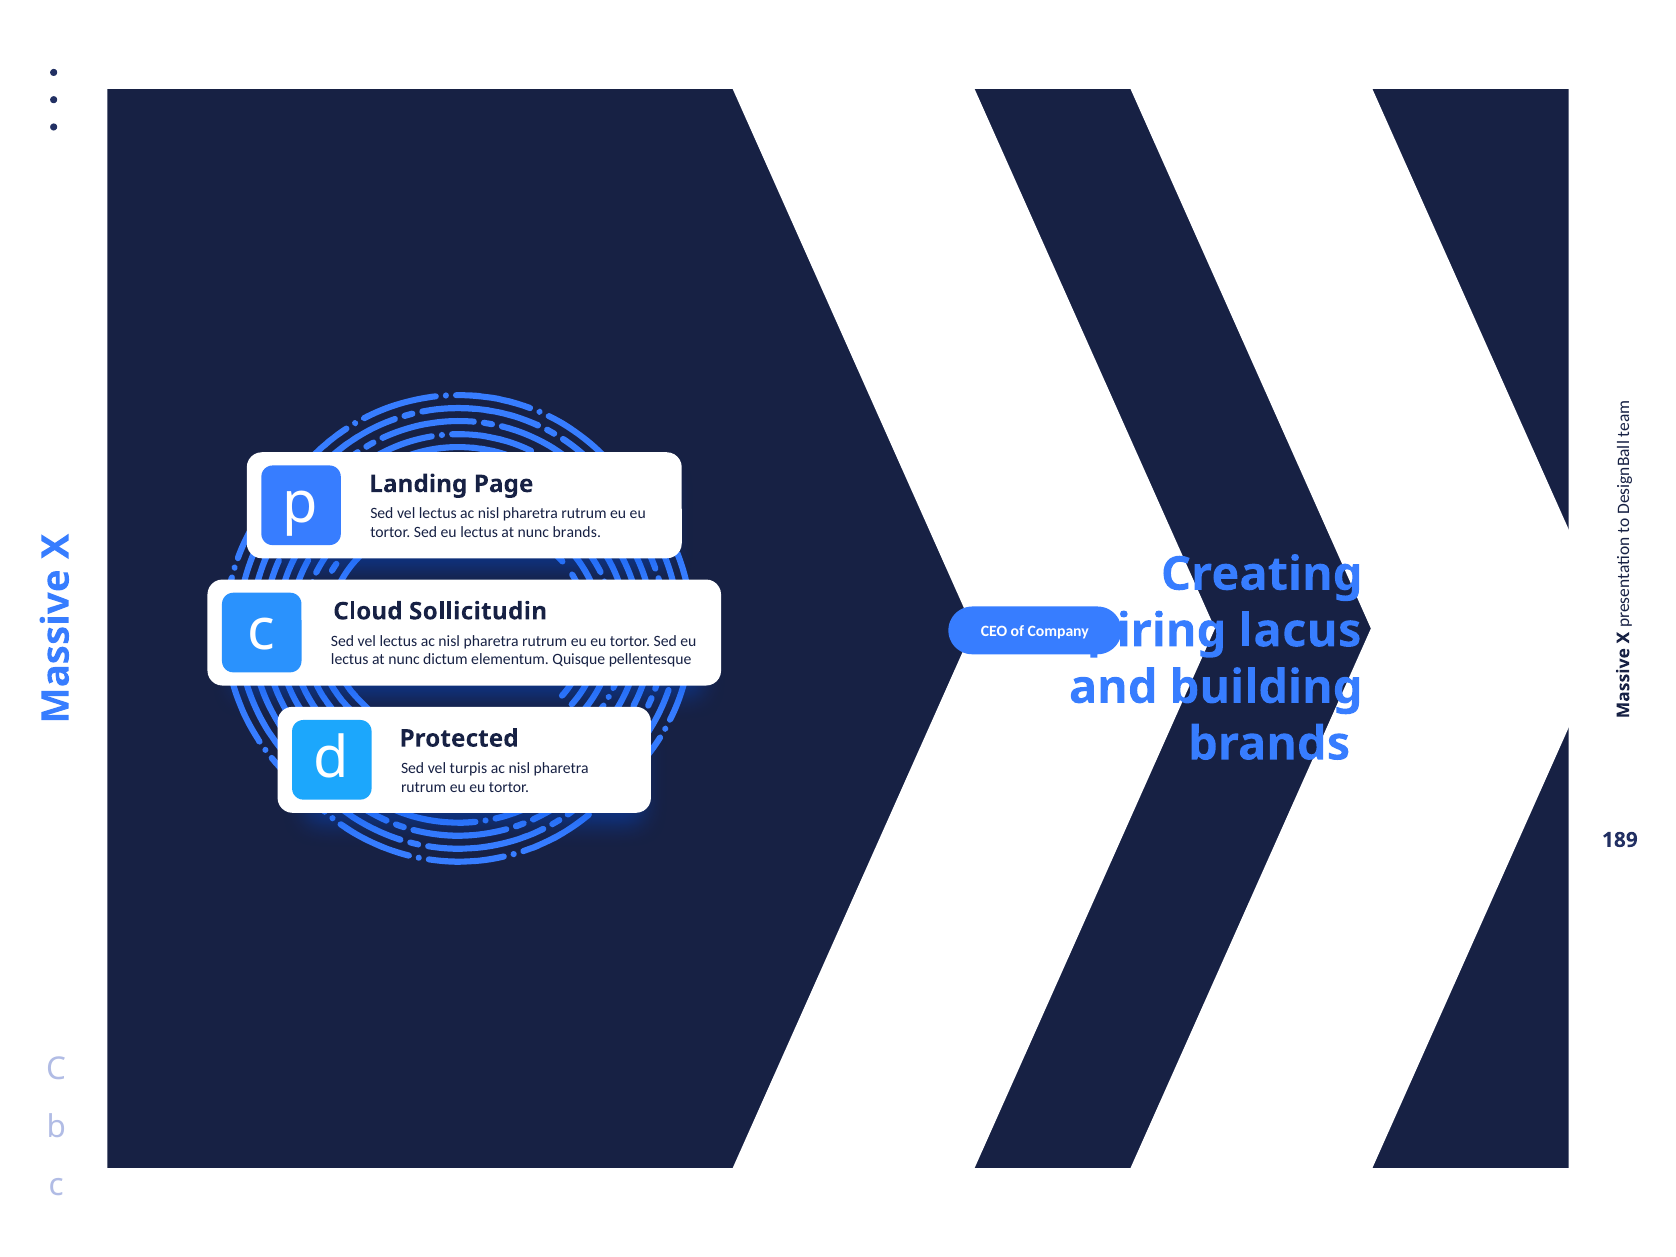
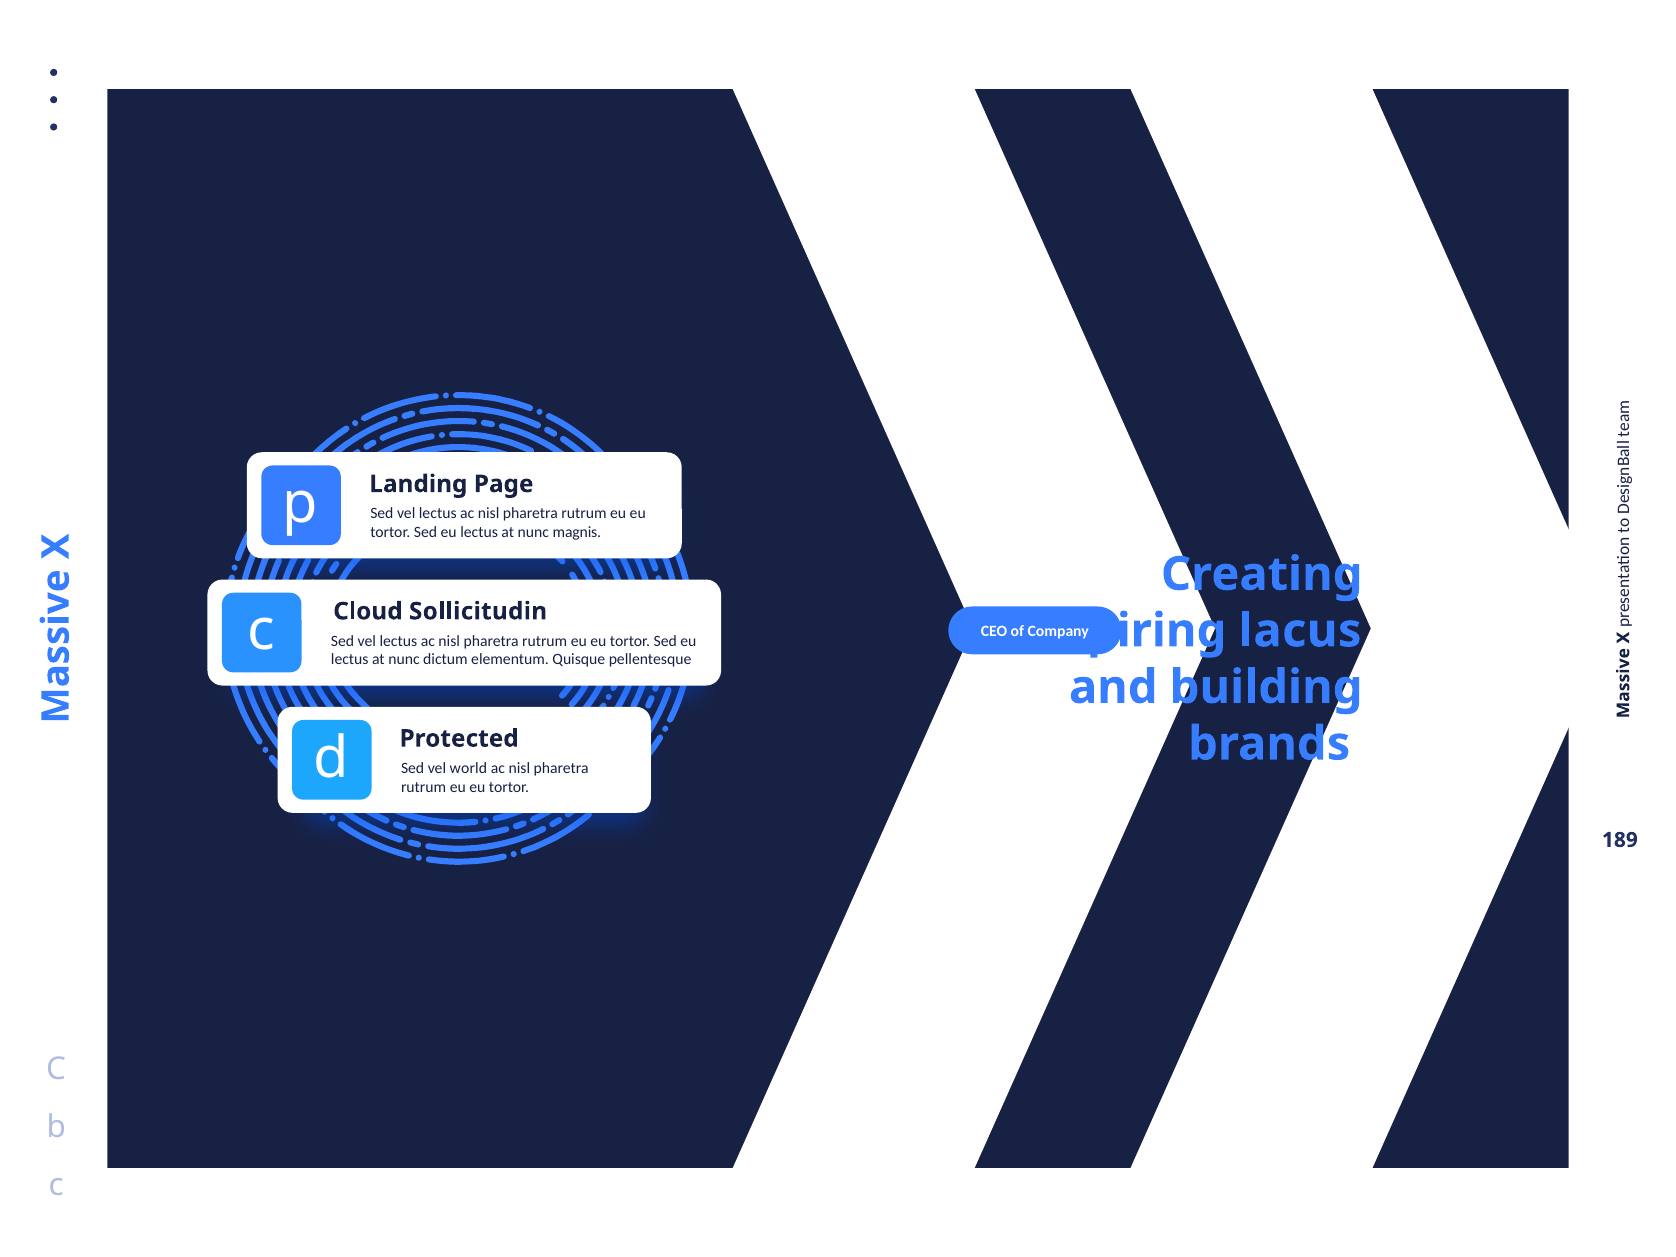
nunc brands: brands -> magnis
turpis: turpis -> world
